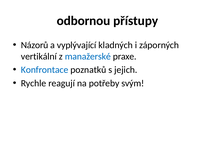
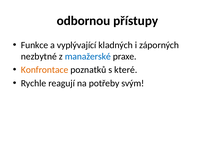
Názorů: Názorů -> Funkce
vertikální: vertikální -> nezbytné
Konfrontace colour: blue -> orange
jejich: jejich -> které
